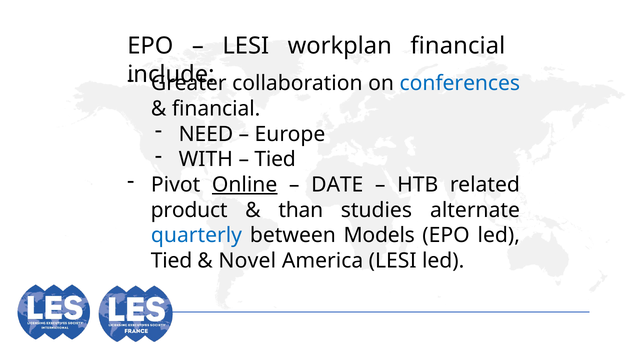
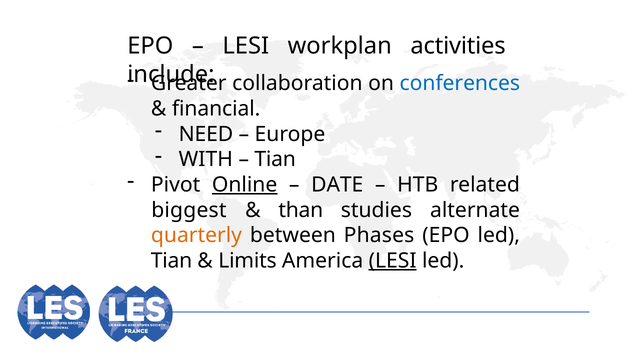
workplan financial: financial -> activities
Tied at (275, 159): Tied -> Tian
product: product -> biggest
quarterly colour: blue -> orange
Models: Models -> Phases
Tied at (172, 261): Tied -> Tian
Novel: Novel -> Limits
LESI at (393, 261) underline: none -> present
